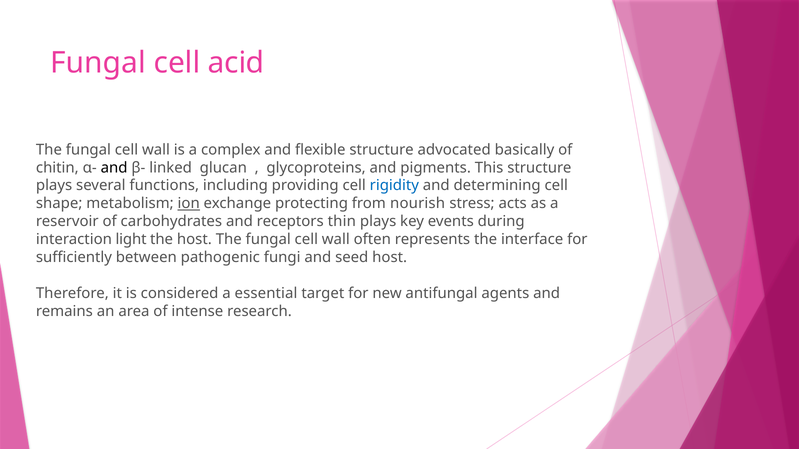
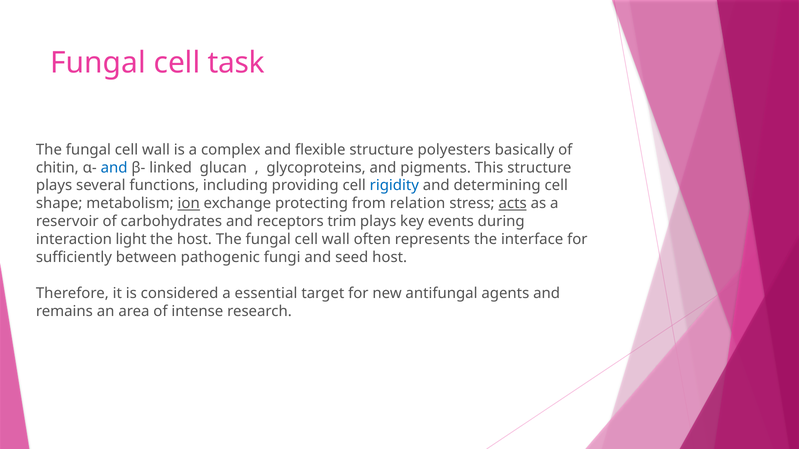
acid: acid -> task
advocated: advocated -> polyesters
and at (114, 168) colour: black -> blue
nourish: nourish -> relation
acts underline: none -> present
thin: thin -> trim
